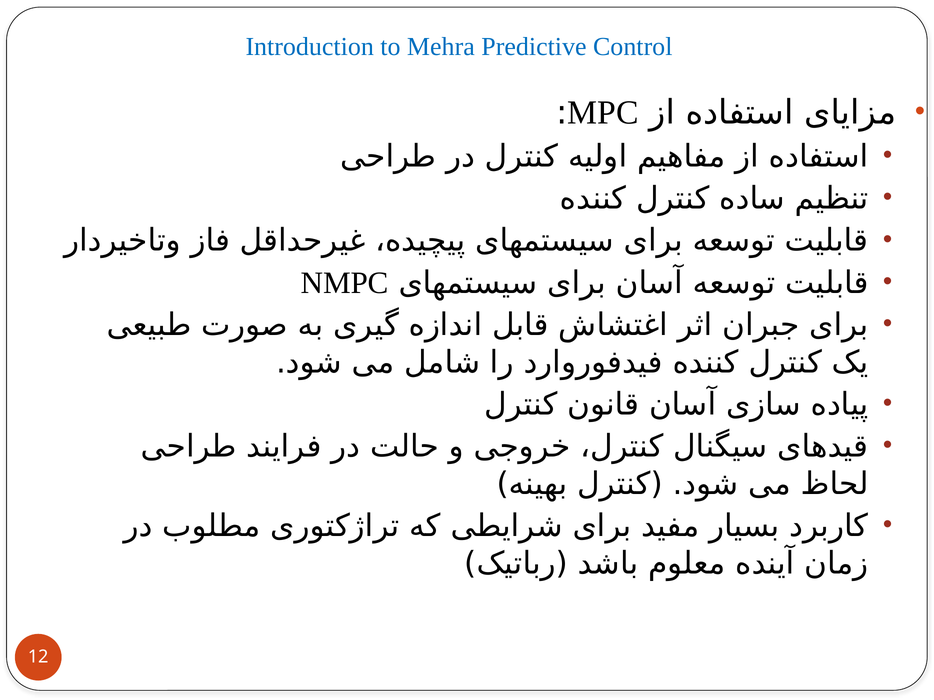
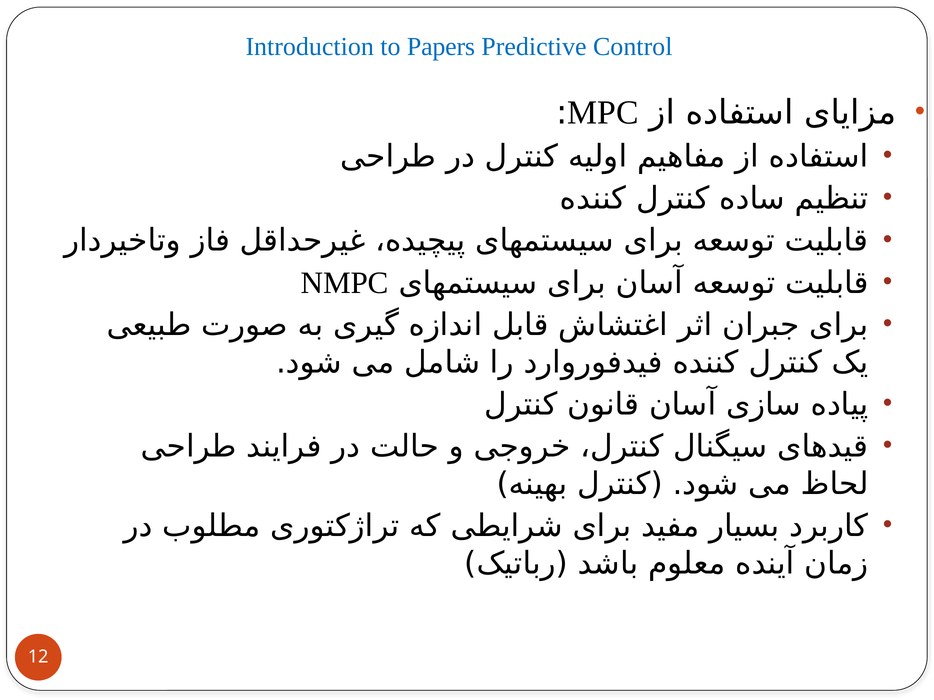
Mehra: Mehra -> Papers
